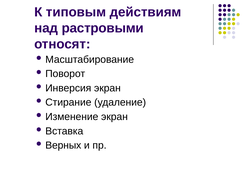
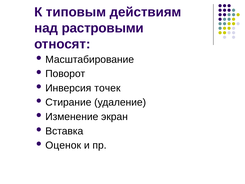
Инверсия экран: экран -> точек
Верных: Верных -> Оценок
